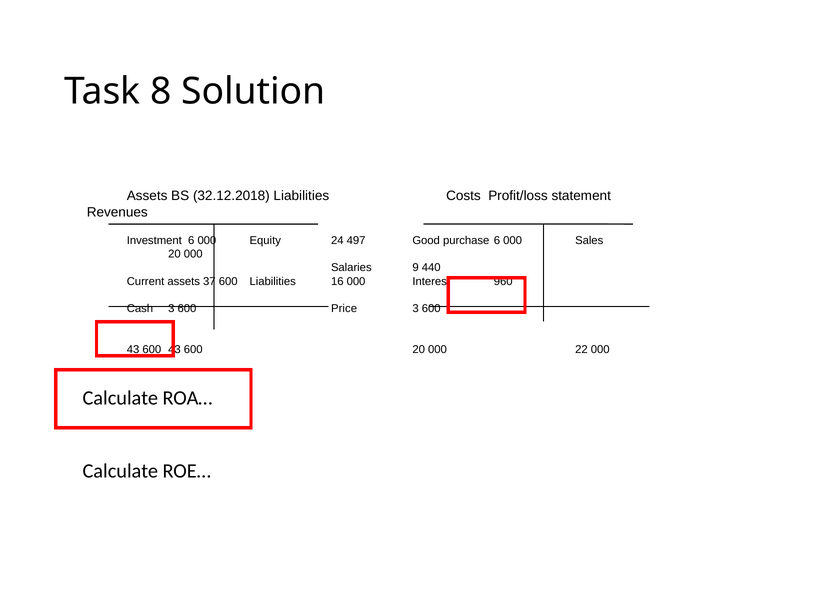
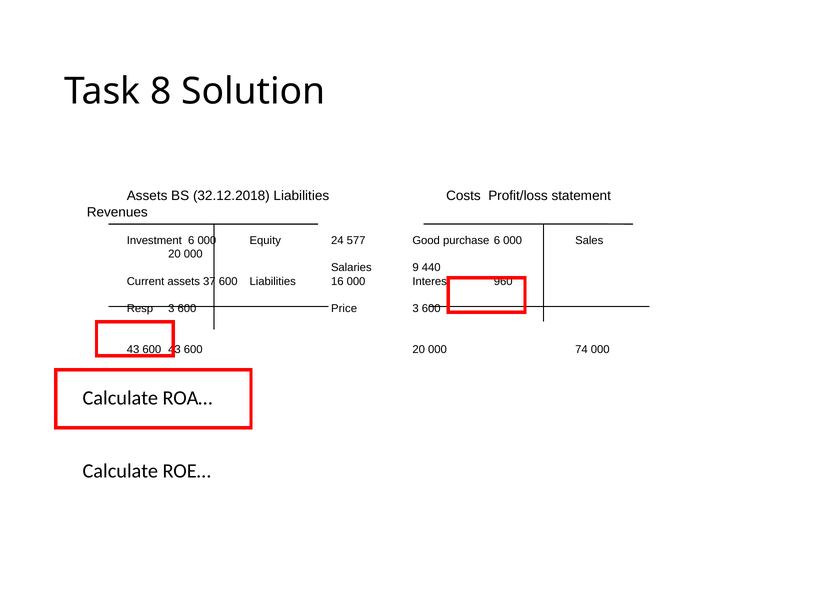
497: 497 -> 577
Cash: Cash -> Resp
22: 22 -> 74
